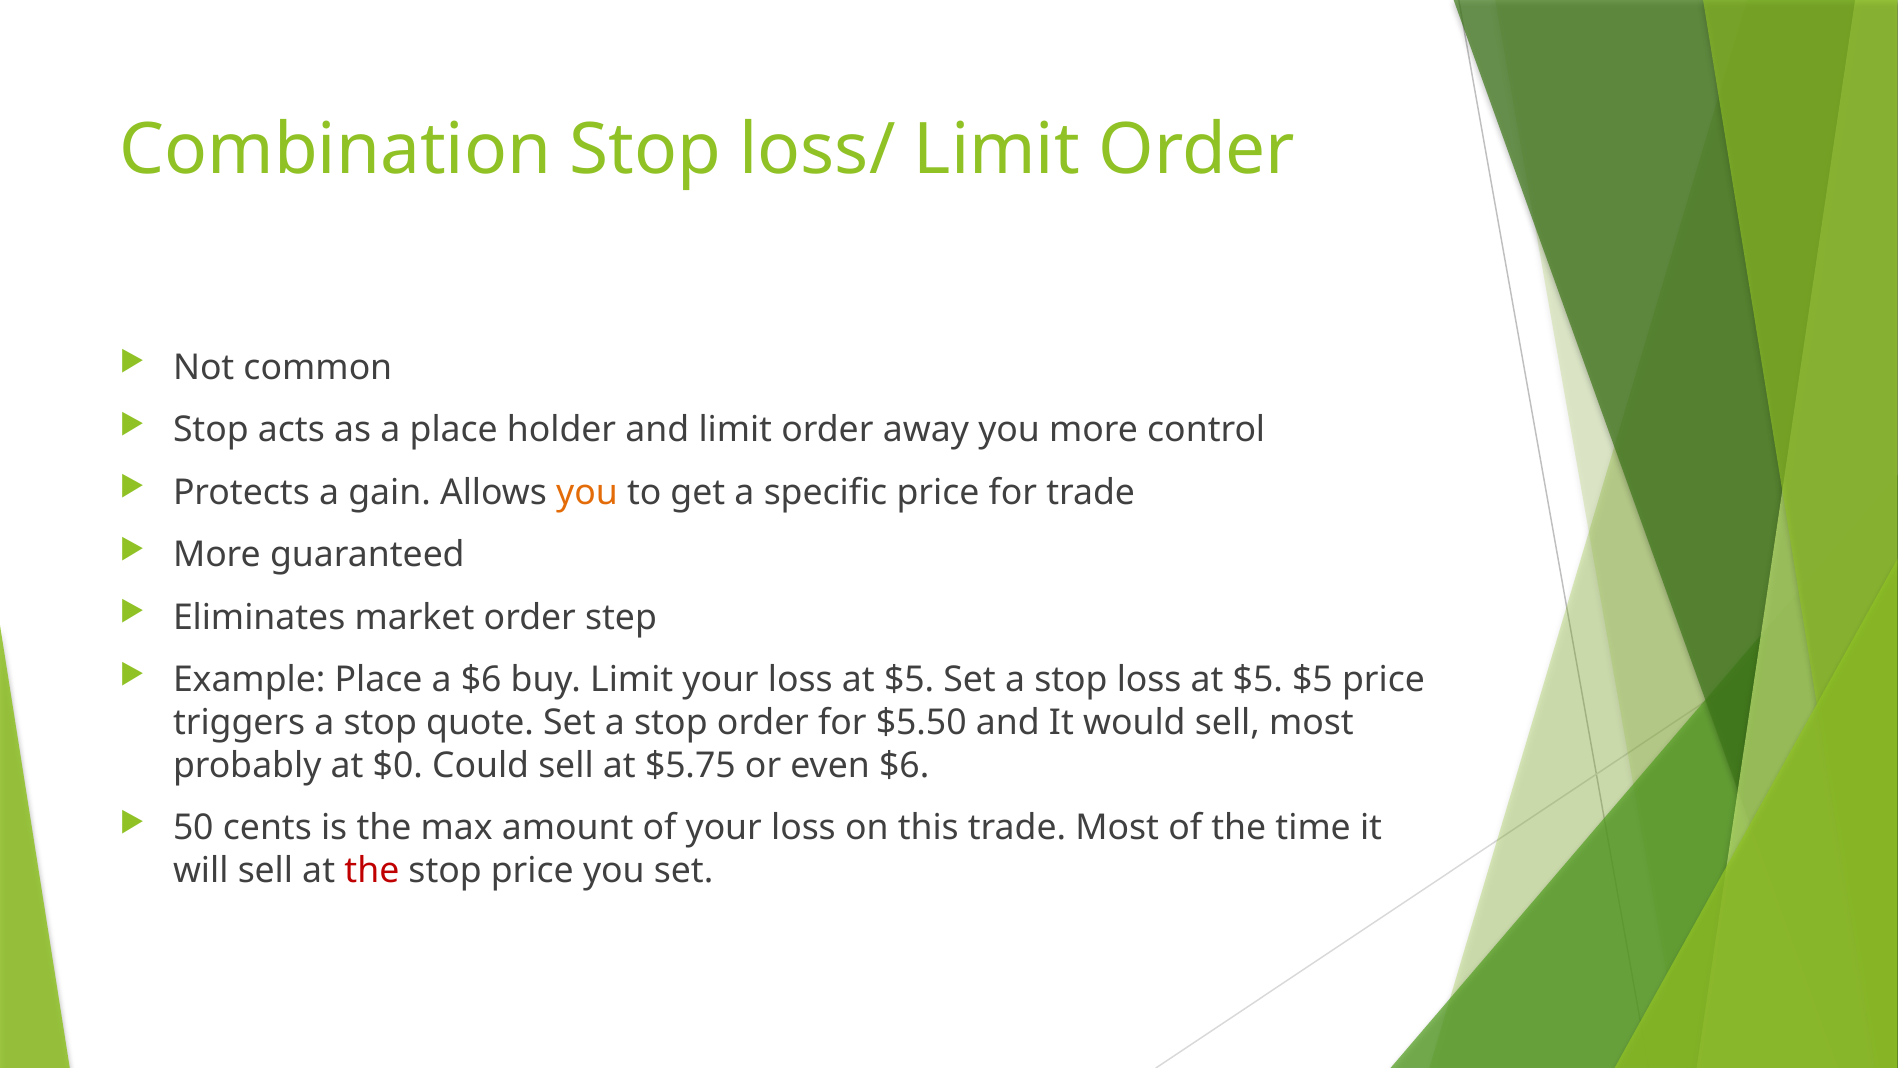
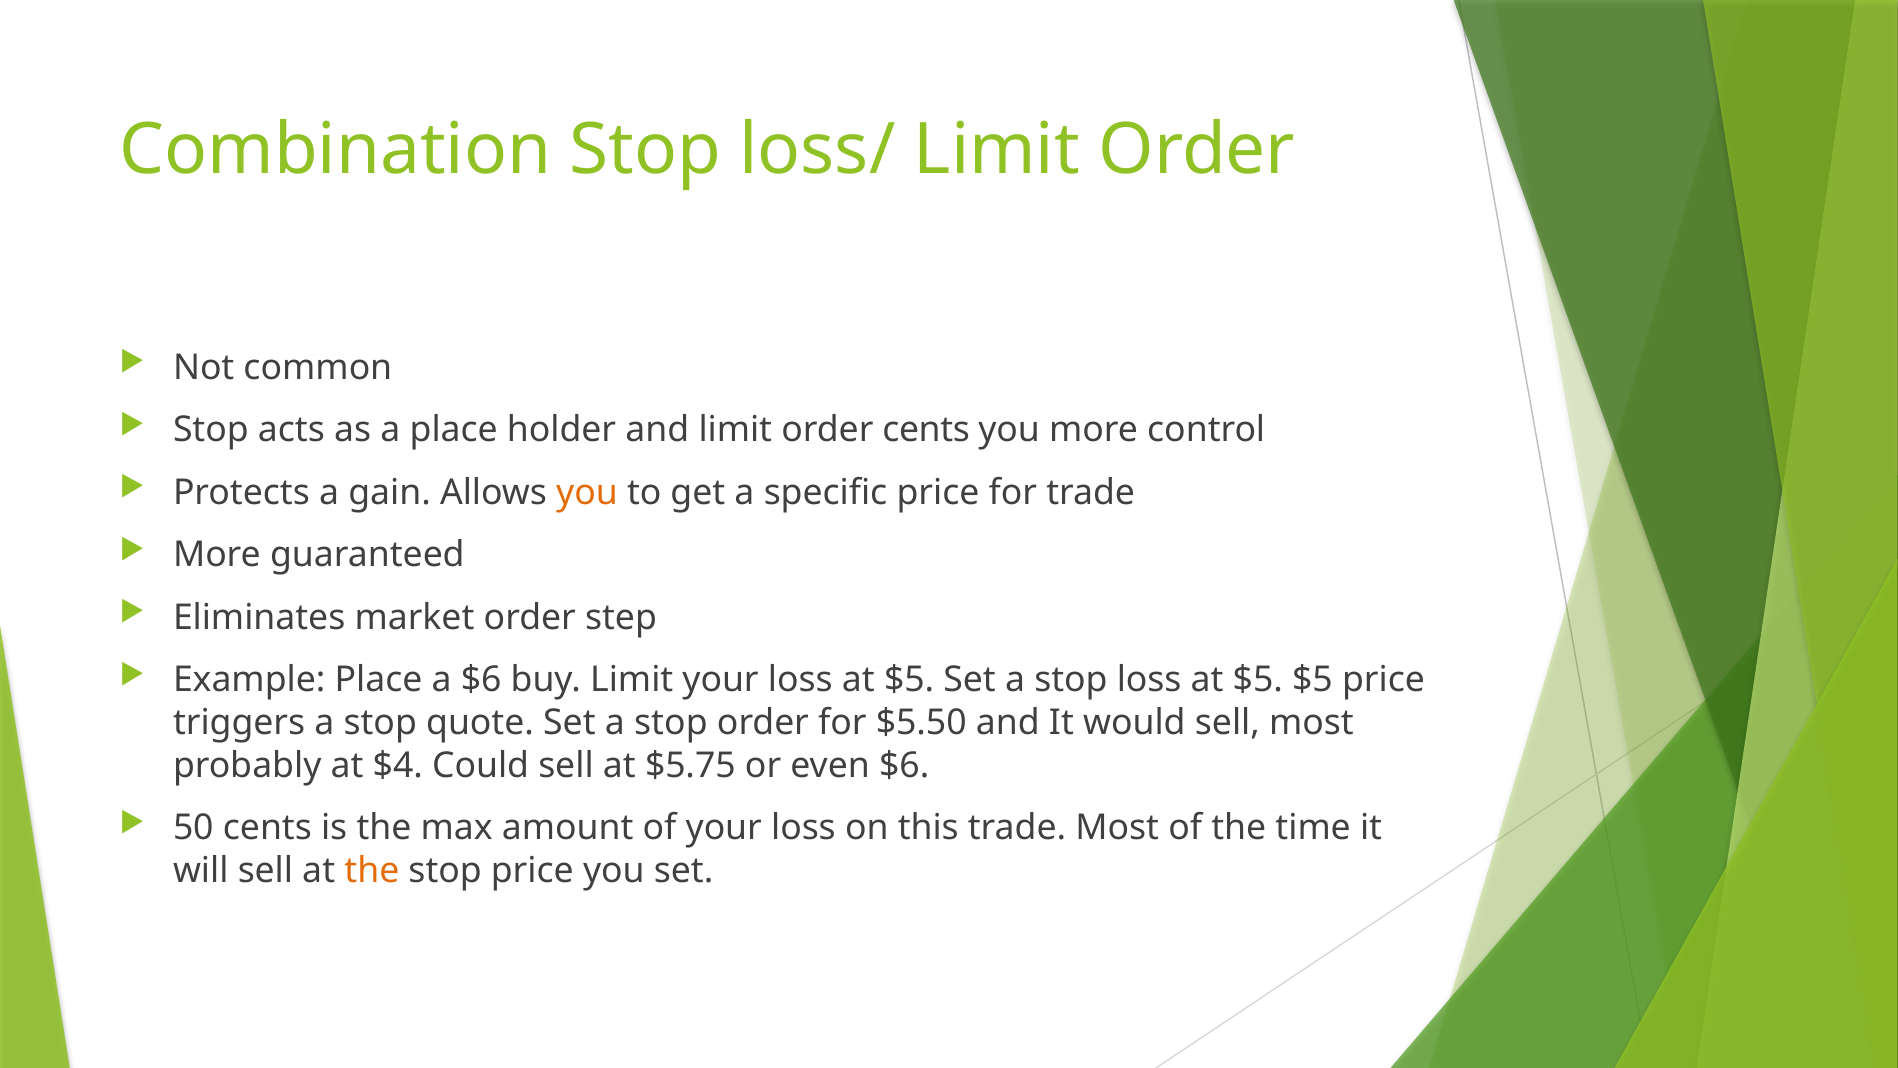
order away: away -> cents
$0: $0 -> $4
the at (372, 870) colour: red -> orange
